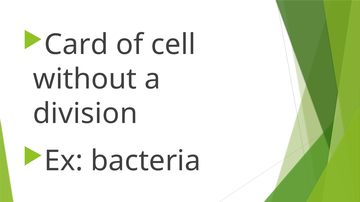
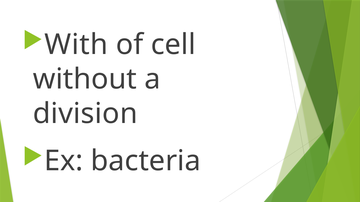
Card: Card -> With
